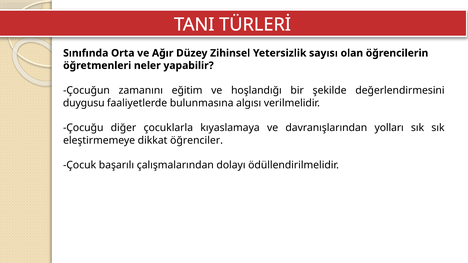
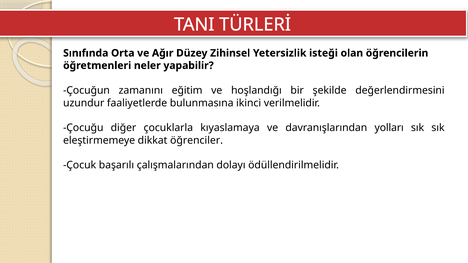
sayısı: sayısı -> isteği
duygusu: duygusu -> uzundur
algısı: algısı -> ikinci
